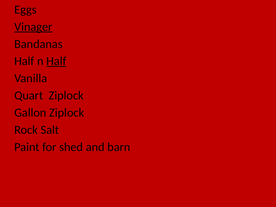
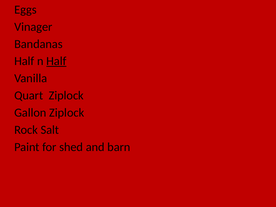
Vinager underline: present -> none
